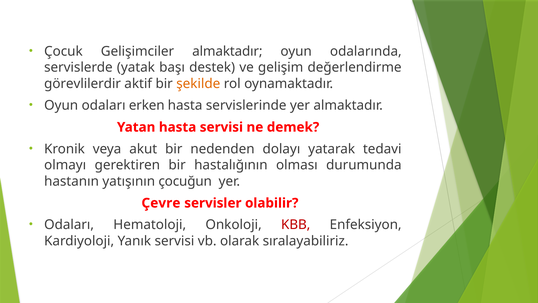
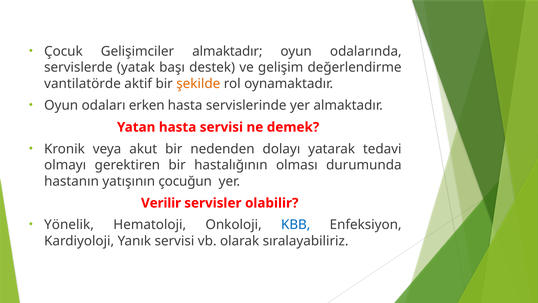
görevlilerdir: görevlilerdir -> vantilatörde
Çevre: Çevre -> Verilir
Odaları at (69, 225): Odaları -> Yönelik
KBB colour: red -> blue
